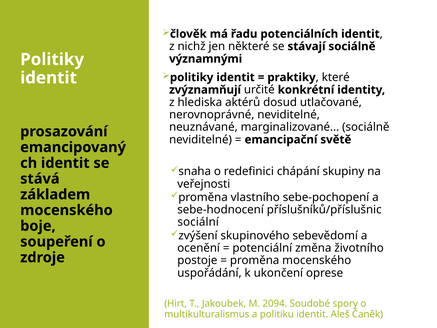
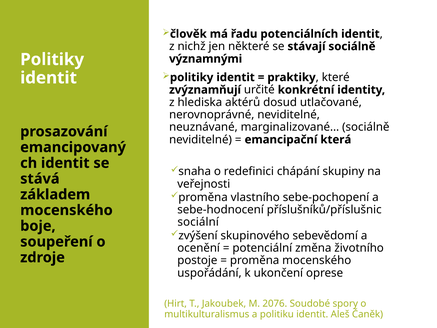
světě: světě -> která
2094: 2094 -> 2076
